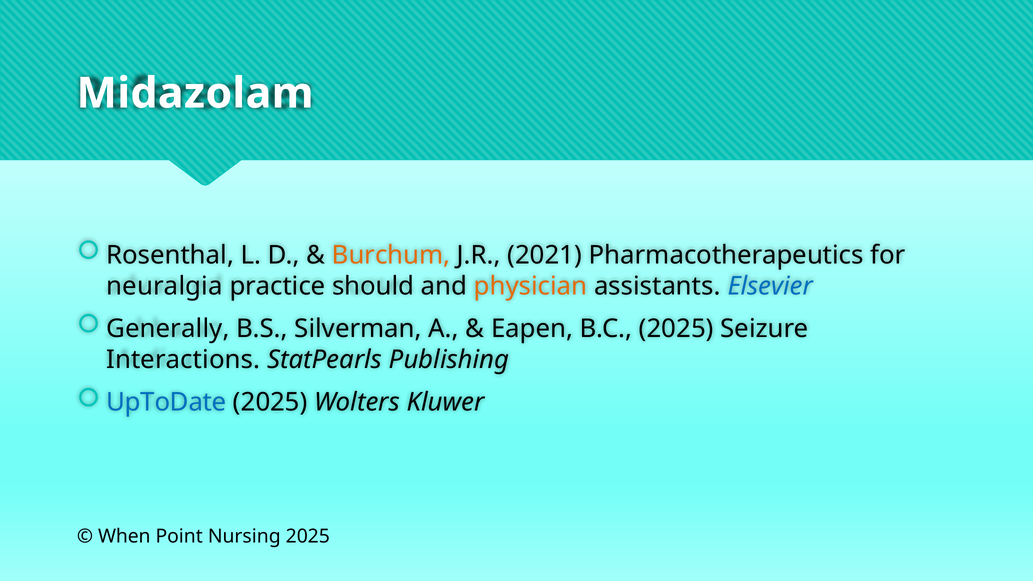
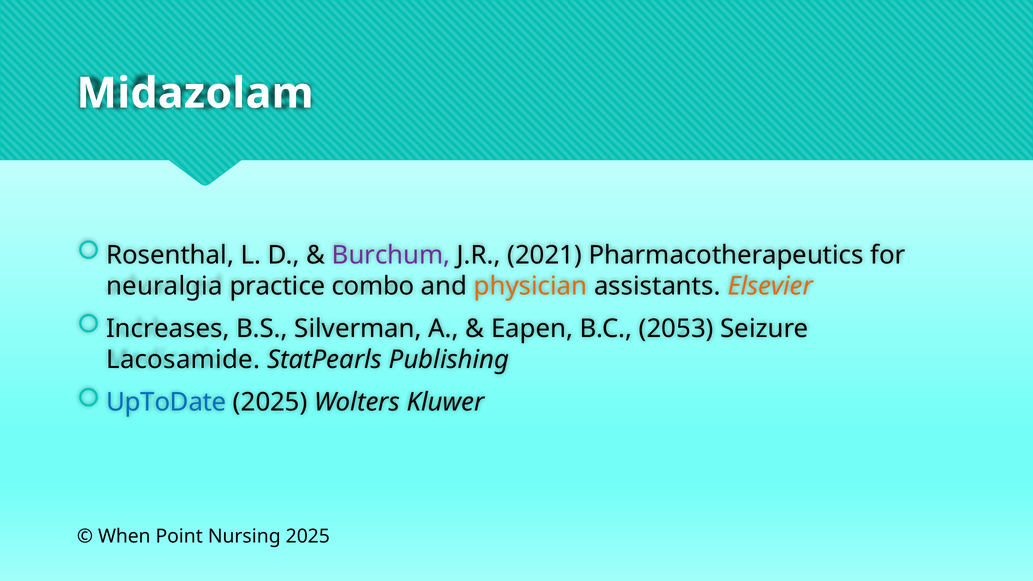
Burchum colour: orange -> purple
should: should -> combo
Elsevier colour: blue -> orange
Generally: Generally -> Increases
B.C 2025: 2025 -> 2053
Interactions: Interactions -> Lacosamide
